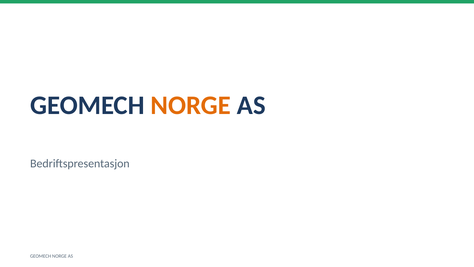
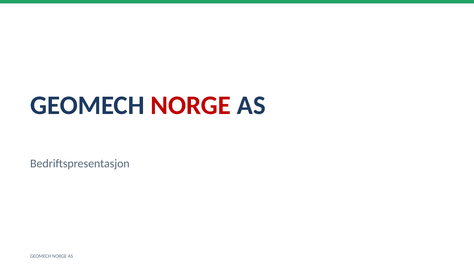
NORGE at (191, 105) colour: orange -> red
